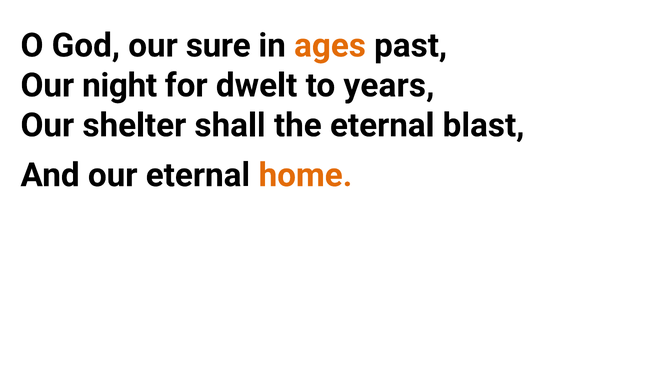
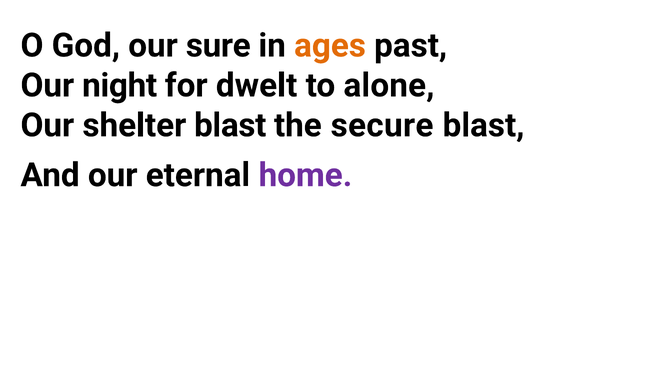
years: years -> alone
shelter shall: shall -> blast
the eternal: eternal -> secure
home colour: orange -> purple
